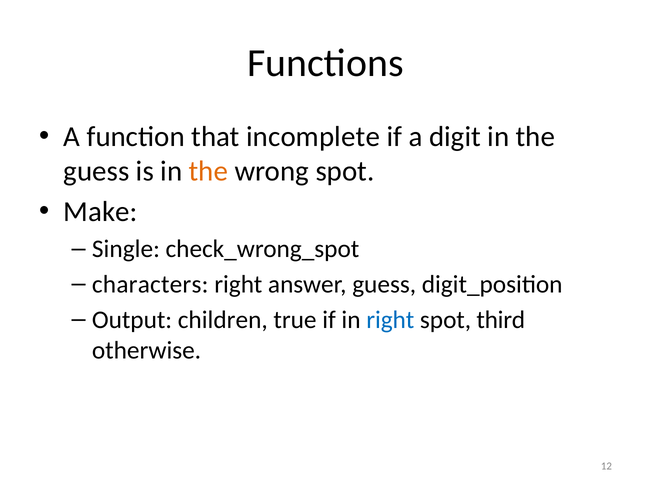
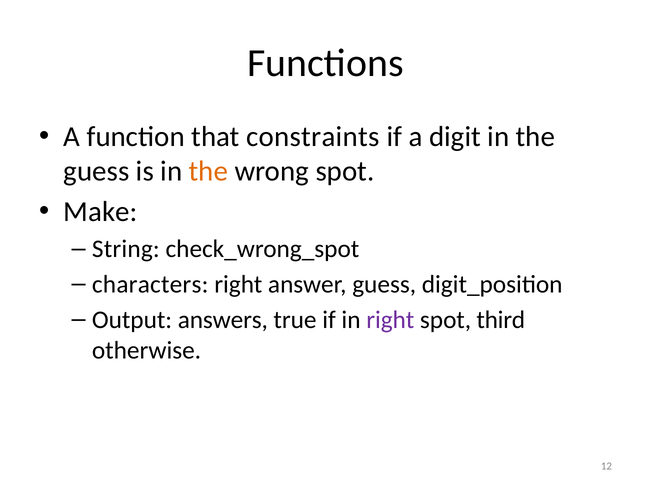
incomplete: incomplete -> constraints
Single: Single -> String
children: children -> answers
right at (390, 320) colour: blue -> purple
